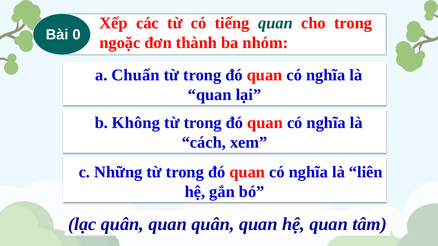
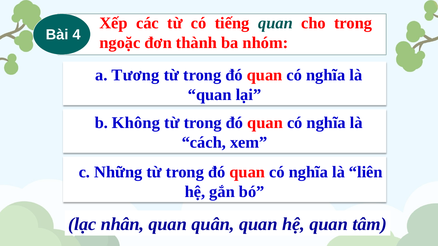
0: 0 -> 4
Chuẩn: Chuẩn -> Tương
lạc quân: quân -> nhân
